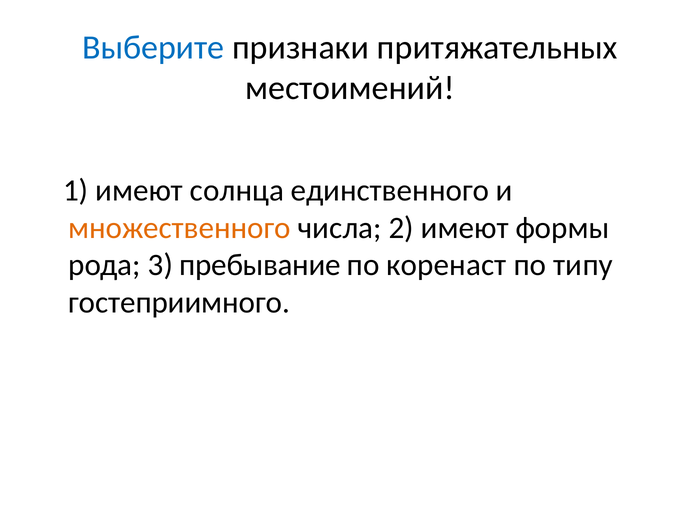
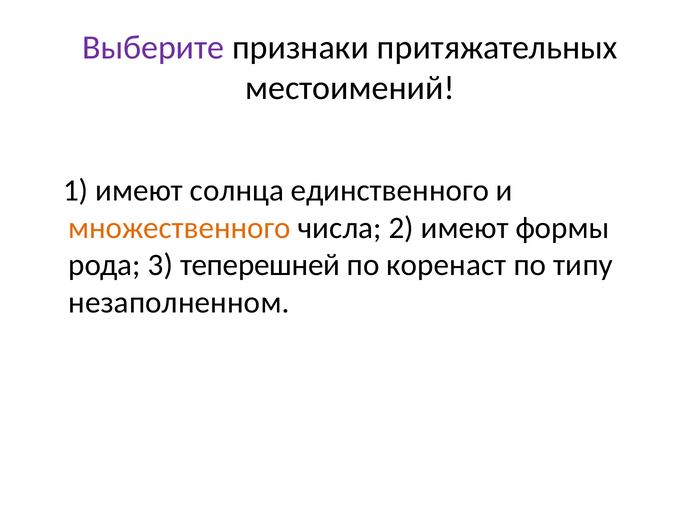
Выберите colour: blue -> purple
пребывание: пребывание -> теперешней
гостеприимного: гостеприимного -> незаполненном
